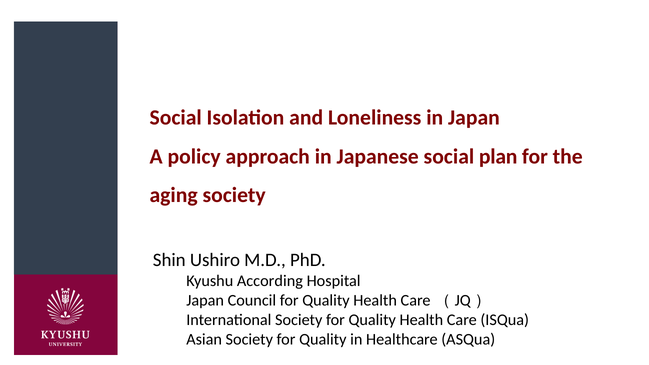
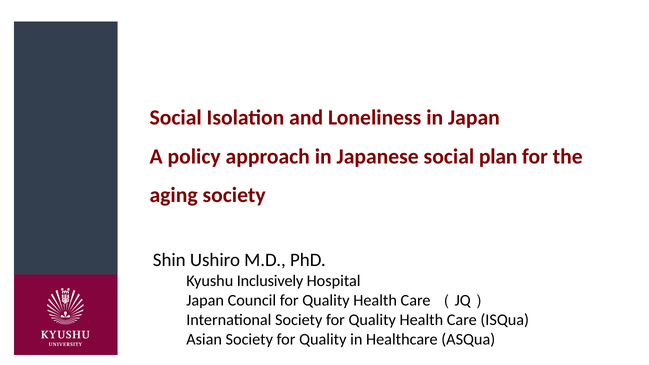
According: According -> Inclusively
